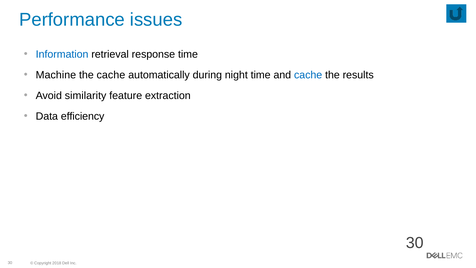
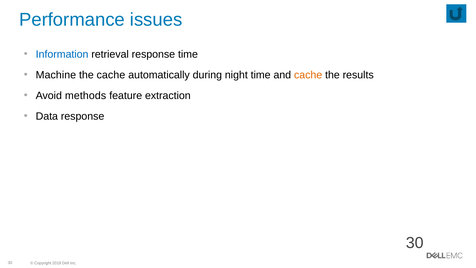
cache at (308, 75) colour: blue -> orange
similarity: similarity -> methods
Data efficiency: efficiency -> response
